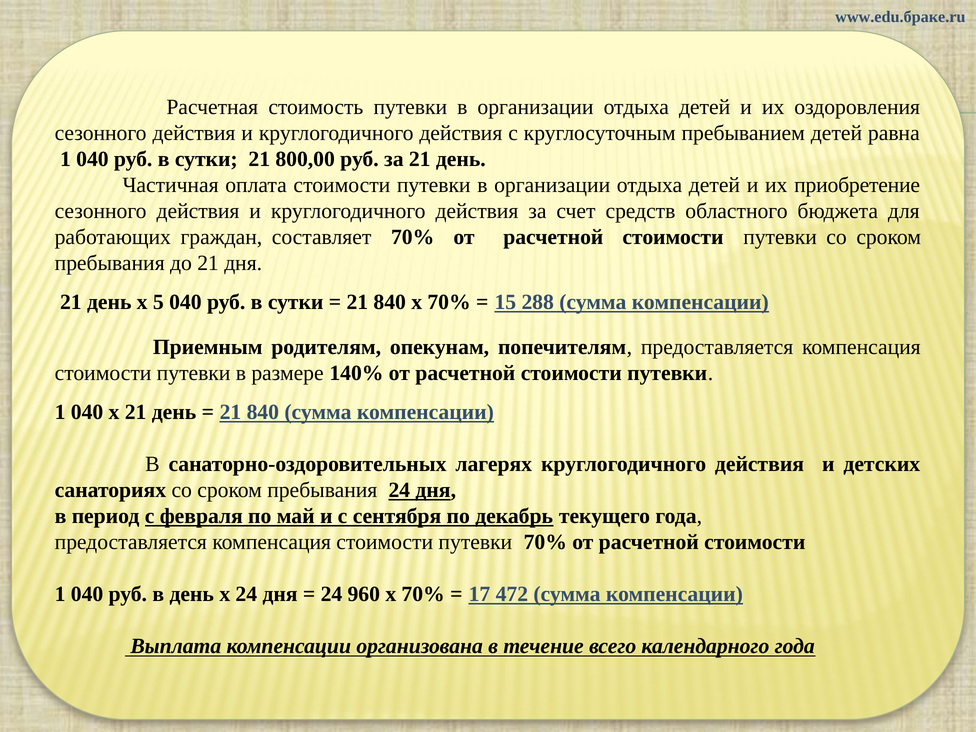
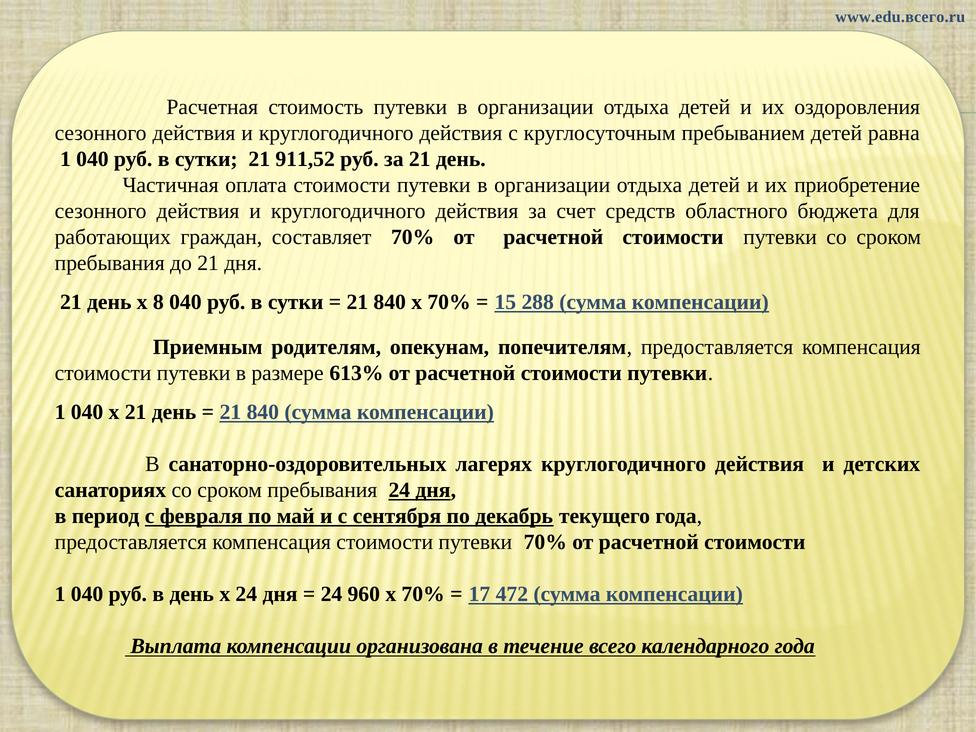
www.edu.браке.ru: www.edu.браке.ru -> www.edu.всего.ru
800,00: 800,00 -> 911,52
5: 5 -> 8
140%: 140% -> 613%
